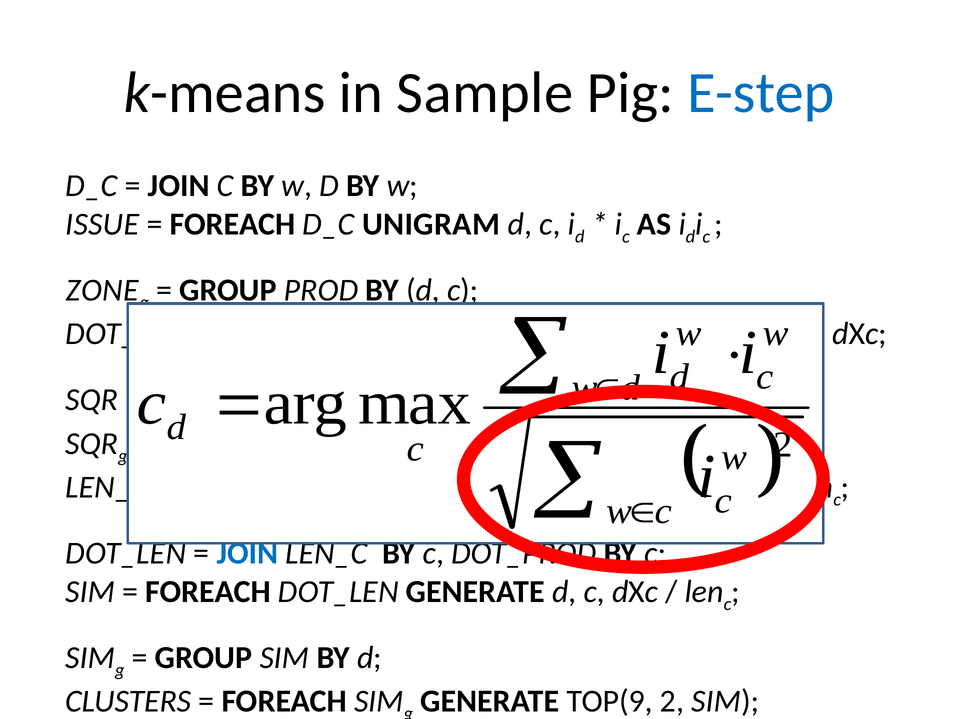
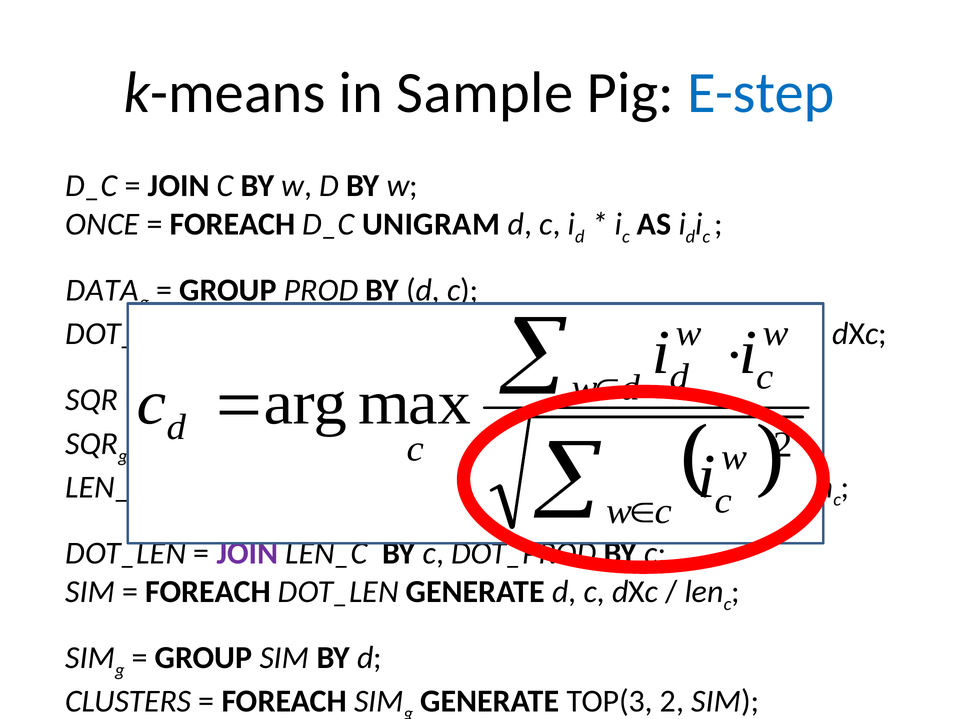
ISSUE: ISSUE -> ONCE
ZONE: ZONE -> DATA
JOIN at (247, 553) colour: blue -> purple
TOP(9: TOP(9 -> TOP(3
